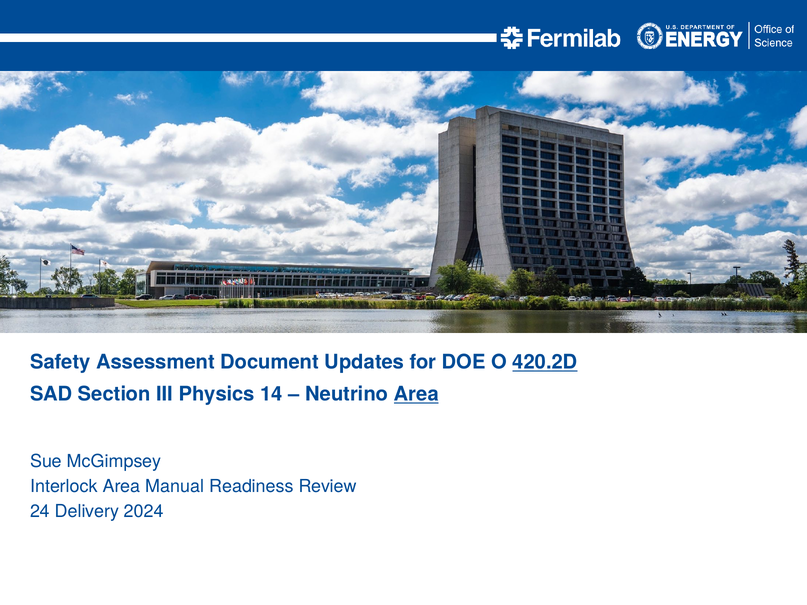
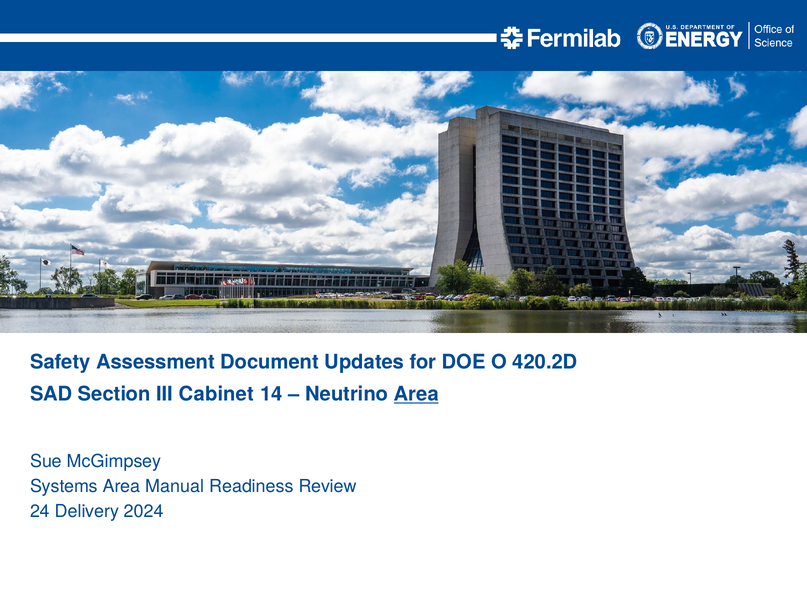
420.2D underline: present -> none
Physics: Physics -> Cabinet
Interlock: Interlock -> Systems
